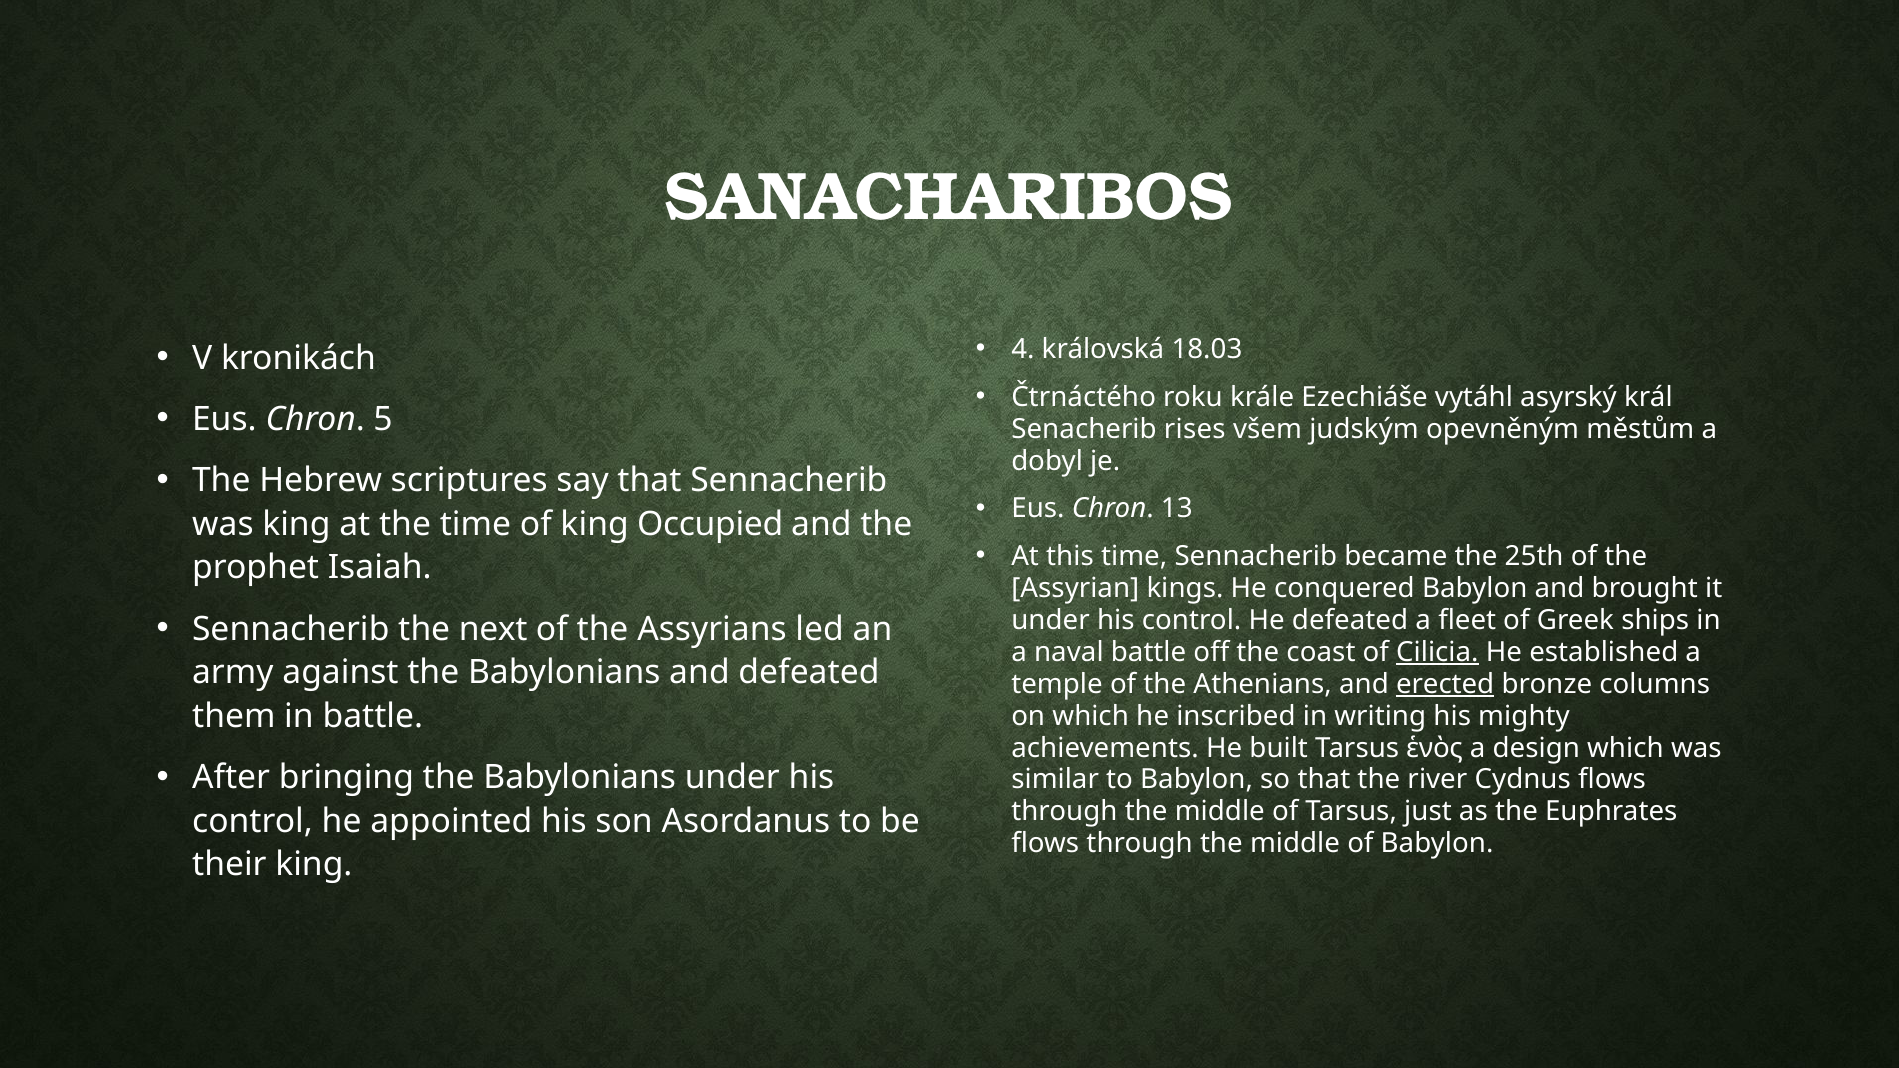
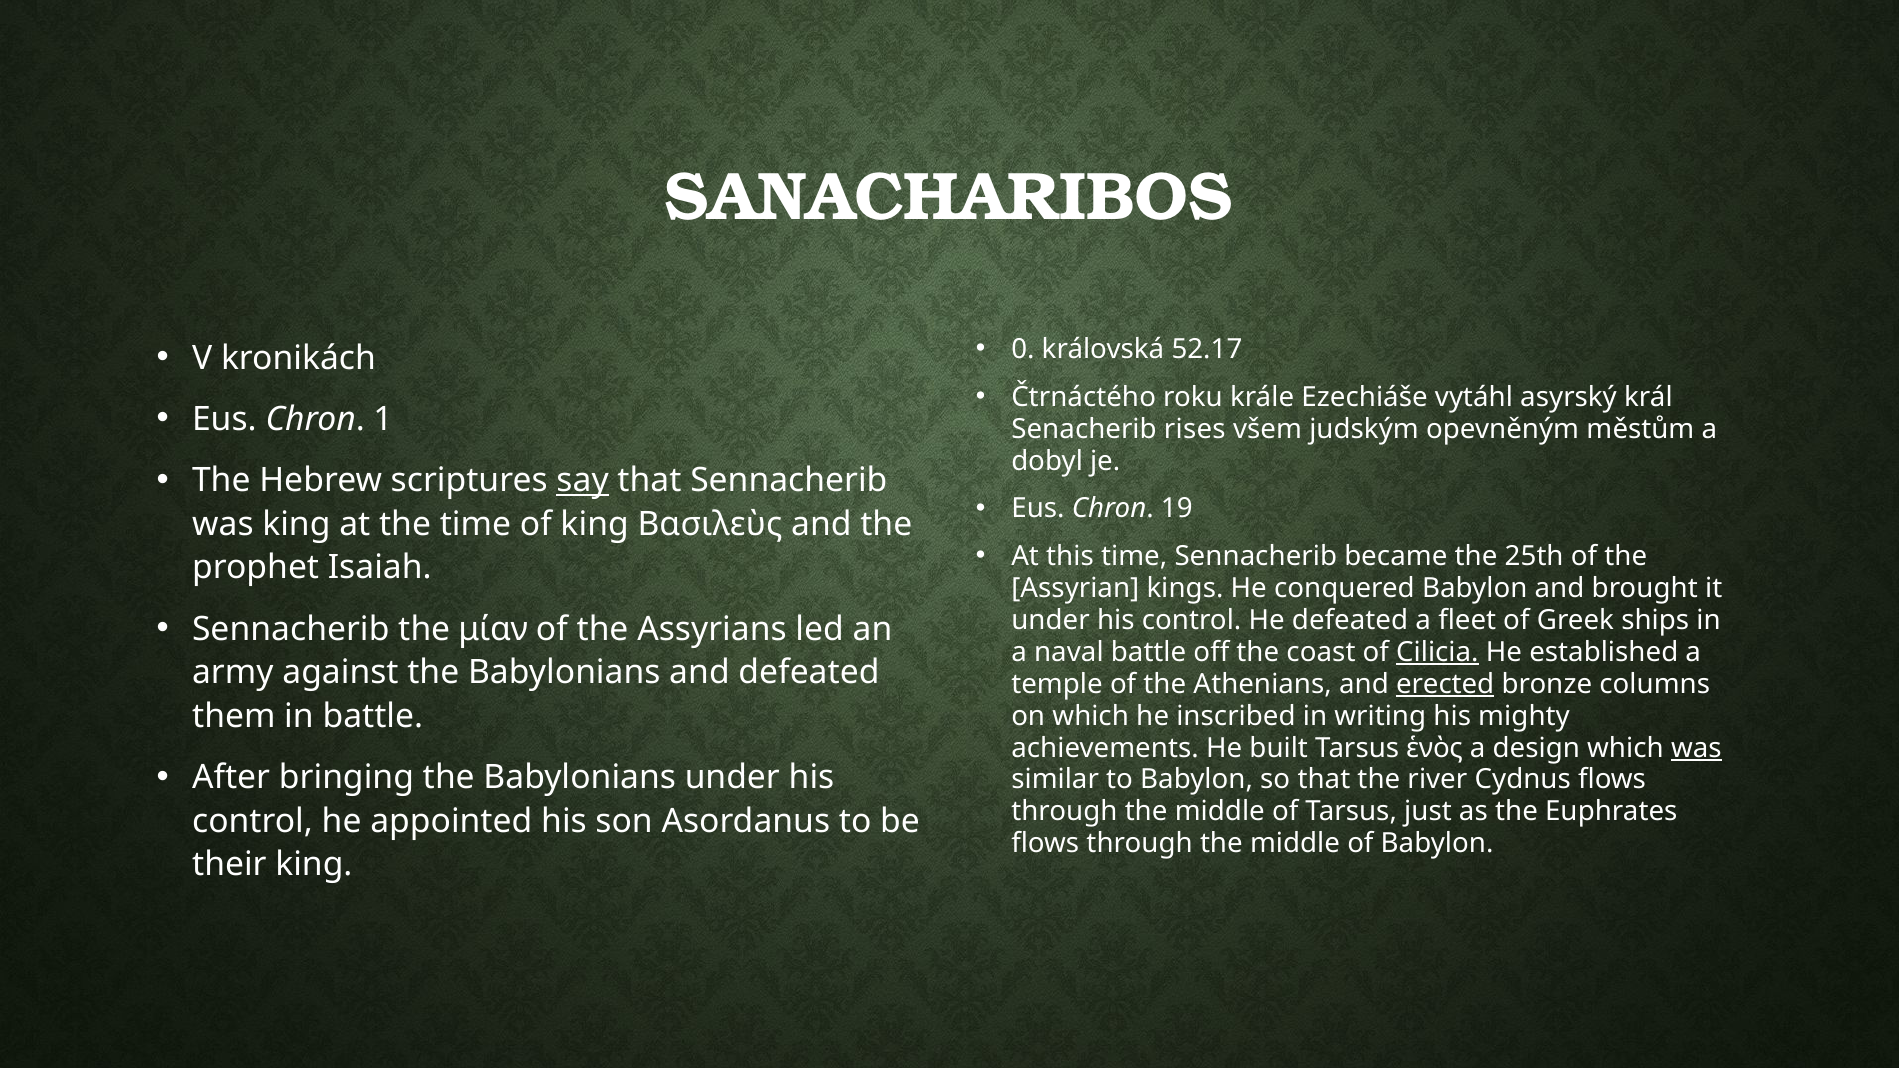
4: 4 -> 0
18.03: 18.03 -> 52.17
5: 5 -> 1
say underline: none -> present
13: 13 -> 19
Occupied: Occupied -> Βασιλεὺς
next: next -> μίαν
was at (1696, 748) underline: none -> present
